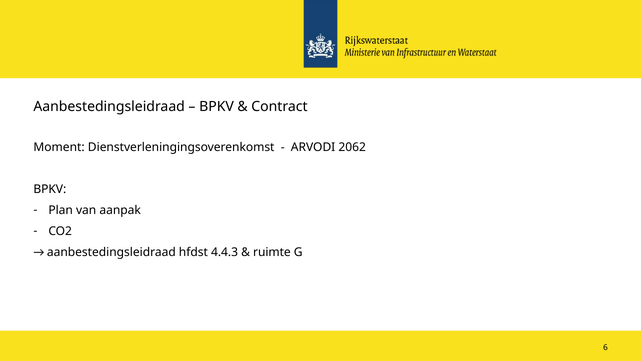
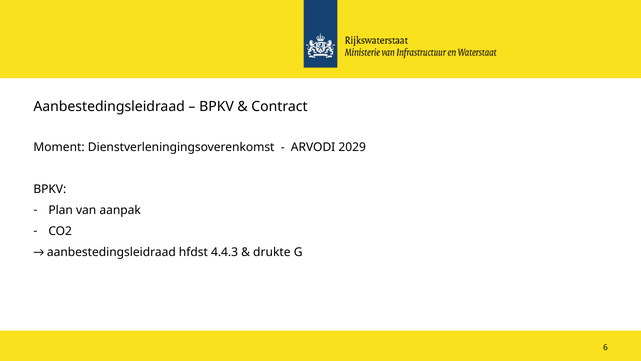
2062: 2062 -> 2029
ruimte: ruimte -> drukte
